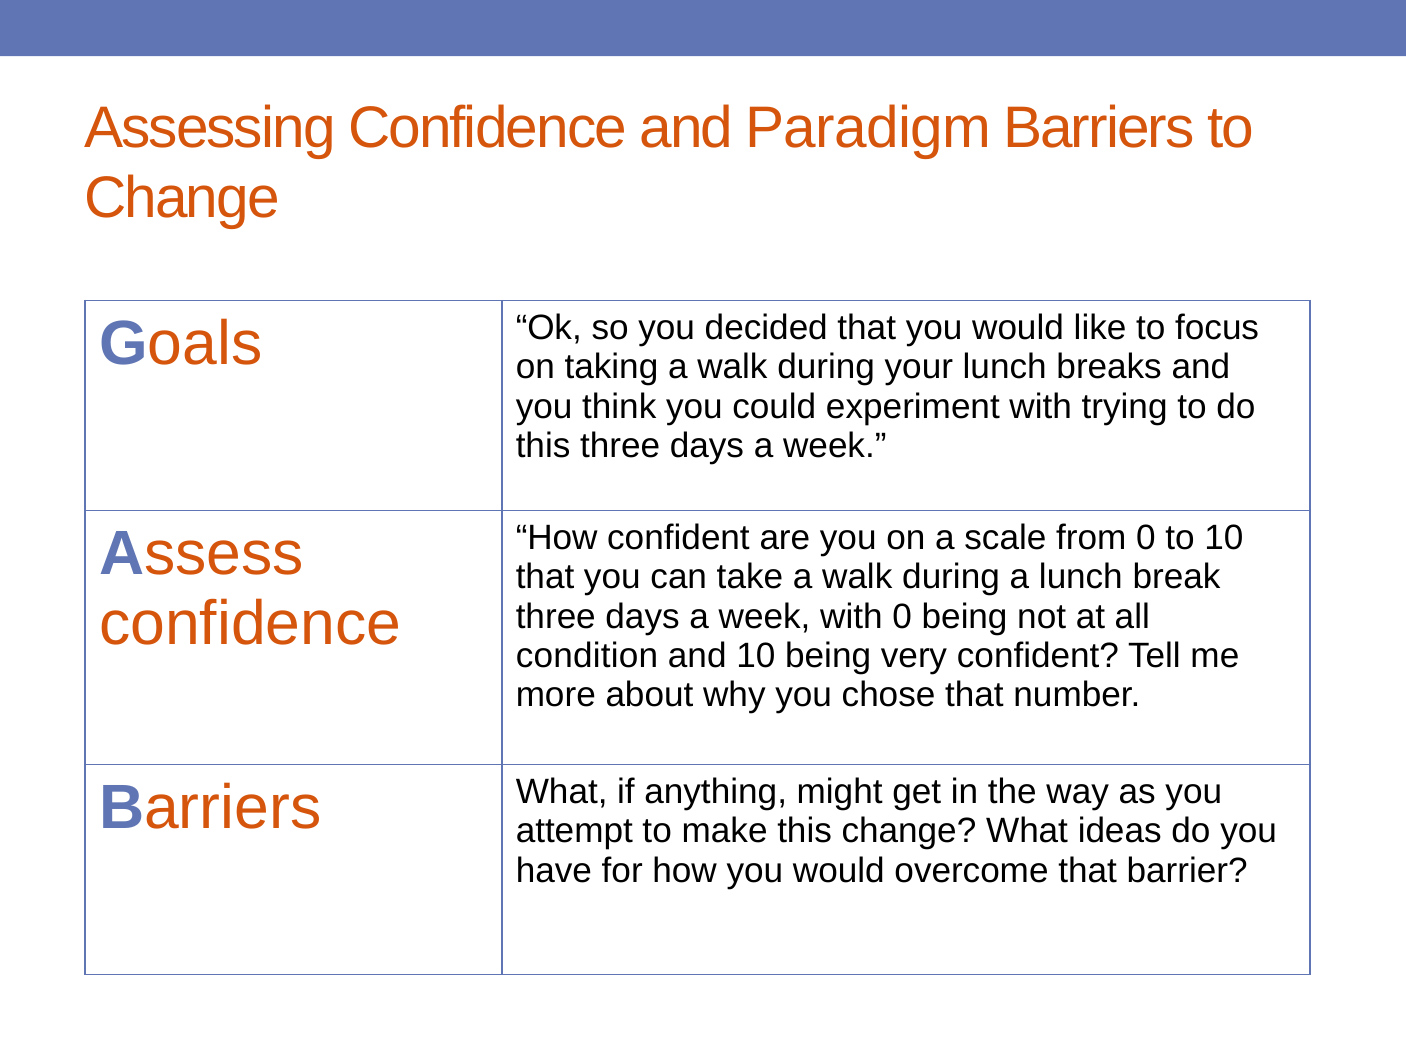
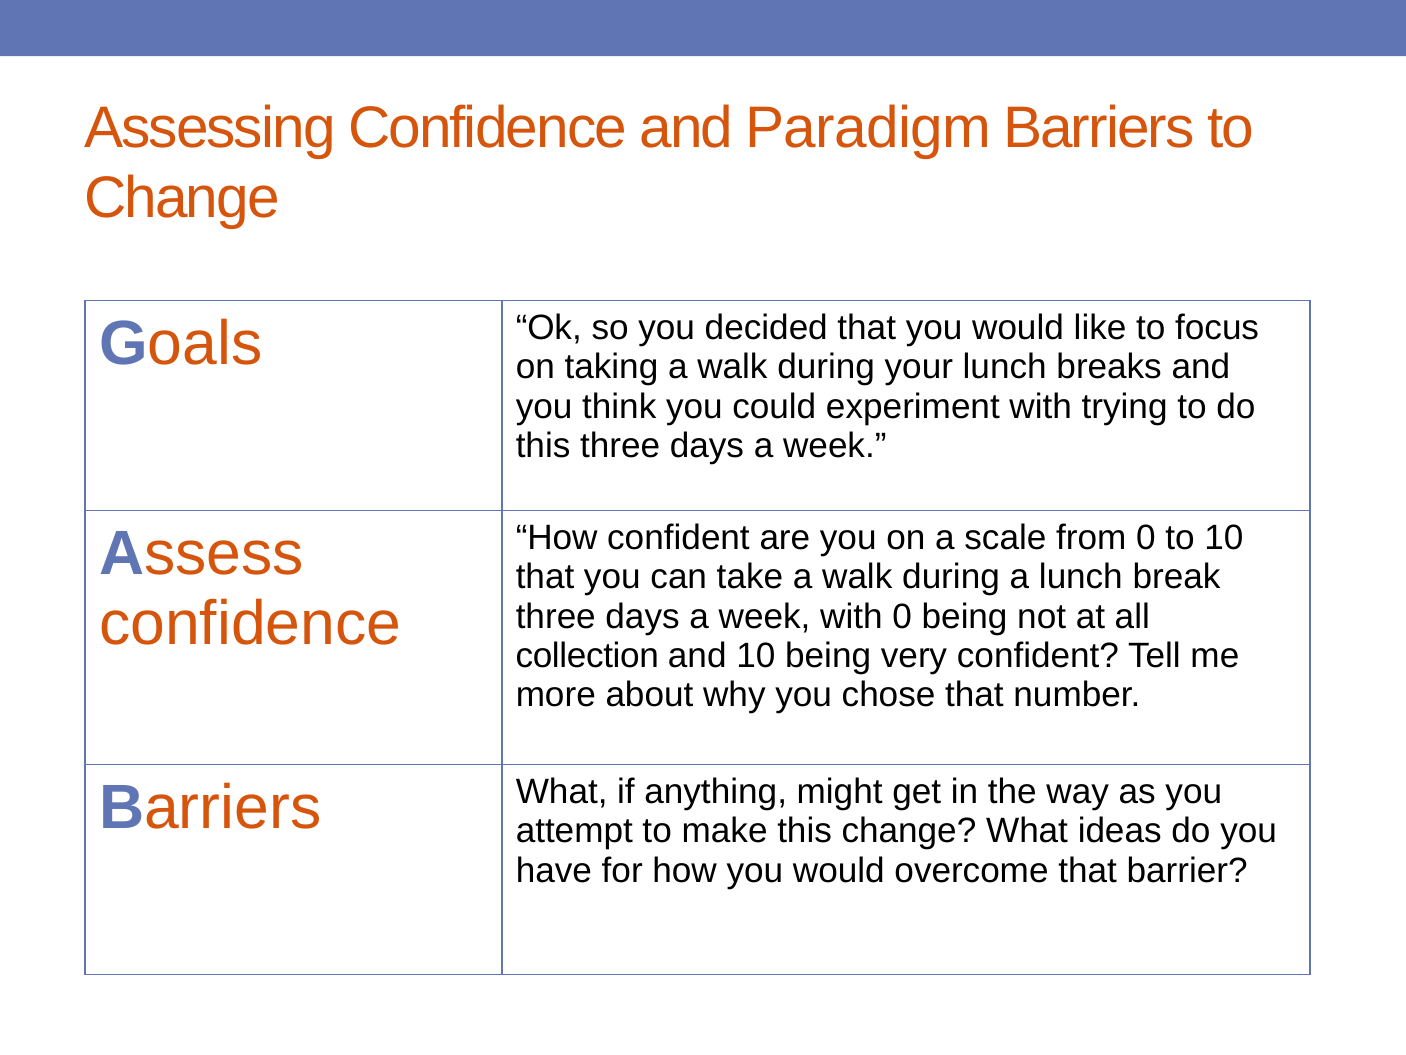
condition: condition -> collection
